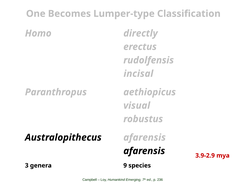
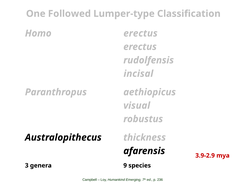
Becomes: Becomes -> Followed
Homo directly: directly -> erectus
Australopithecus afarensis: afarensis -> thickness
